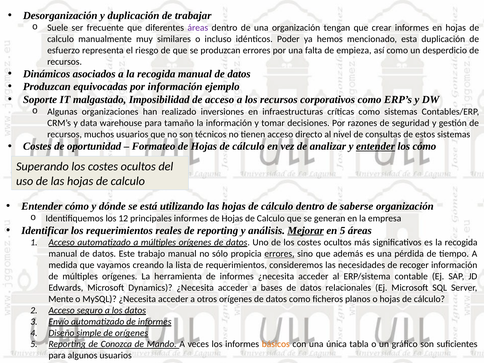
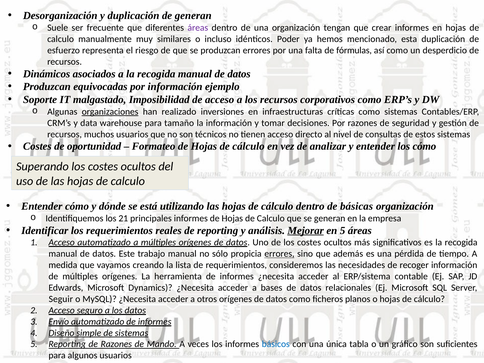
de trabajar: trabajar -> generan
empieza: empieza -> fórmulas
organizaciones underline: none -> present
entender at (376, 146) underline: present -> none
saberse: saberse -> básicas
12: 12 -> 21
Mente: Mente -> Seguir
de orígenes: orígenes -> sistemas
de Conozca: Conozca -> Razones
básicos colour: orange -> blue
